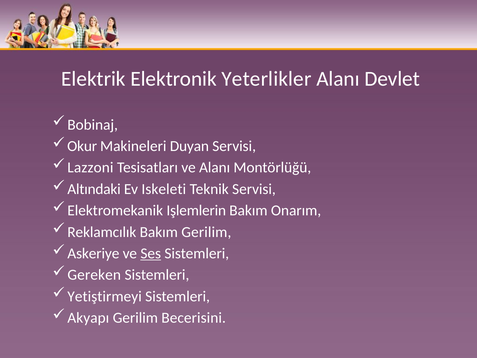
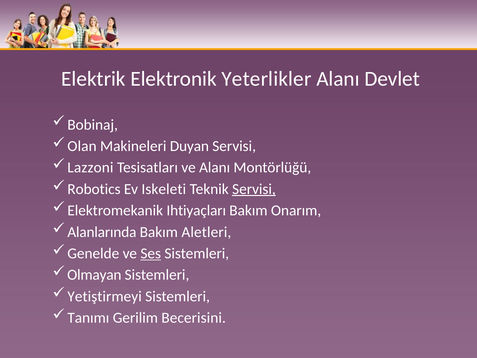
Okur: Okur -> Olan
Altındaki: Altındaki -> Robotics
Servisi at (254, 189) underline: none -> present
Işlemlerin: Işlemlerin -> Ihtiyaçları
Reklamcılık: Reklamcılık -> Alanlarında
Bakım Gerilim: Gerilim -> Aletleri
Askeriye: Askeriye -> Genelde
Gereken: Gereken -> Olmayan
Akyapı: Akyapı -> Tanımı
